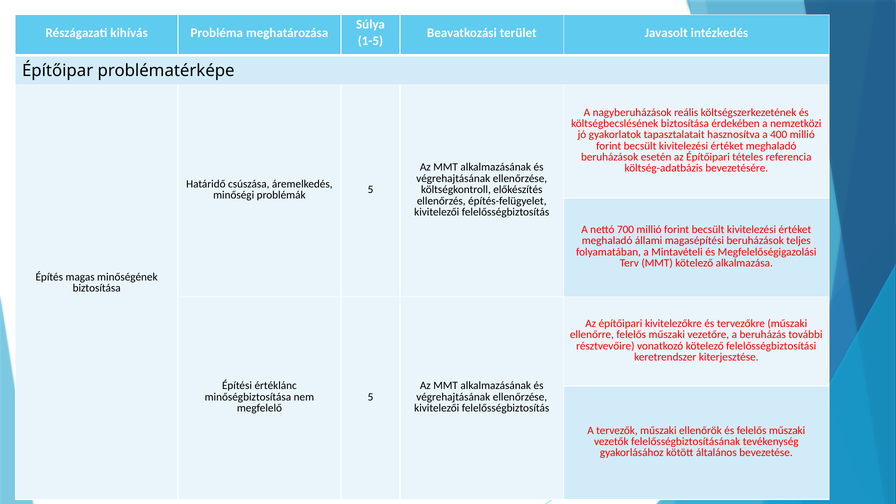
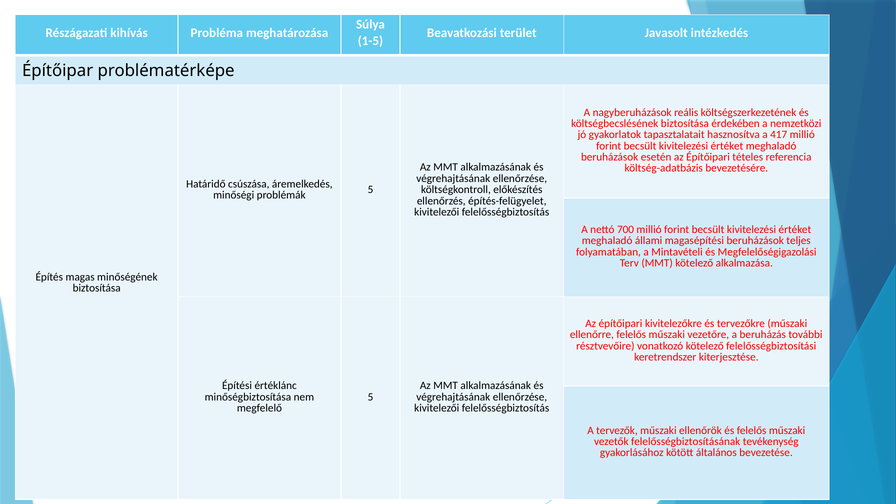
400: 400 -> 417
